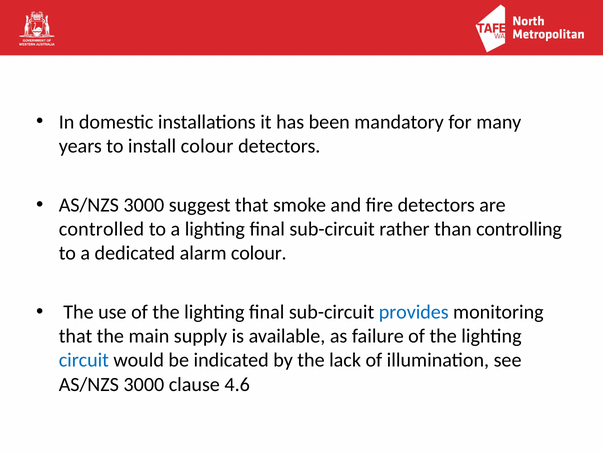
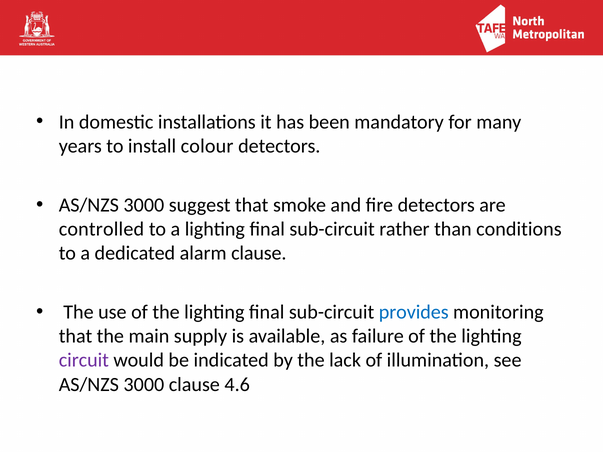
controlling: controlling -> conditions
alarm colour: colour -> clause
circuit colour: blue -> purple
